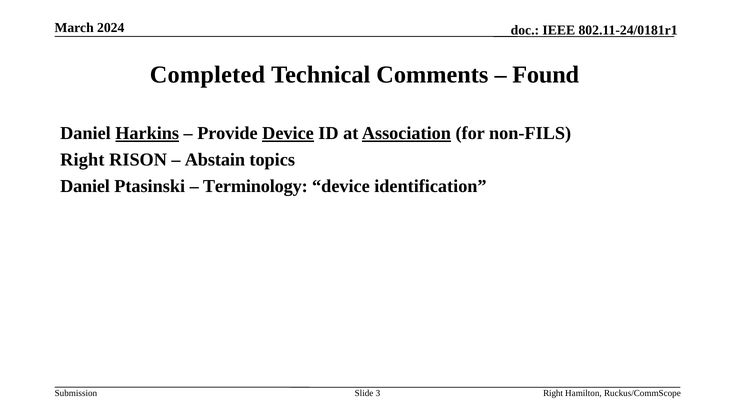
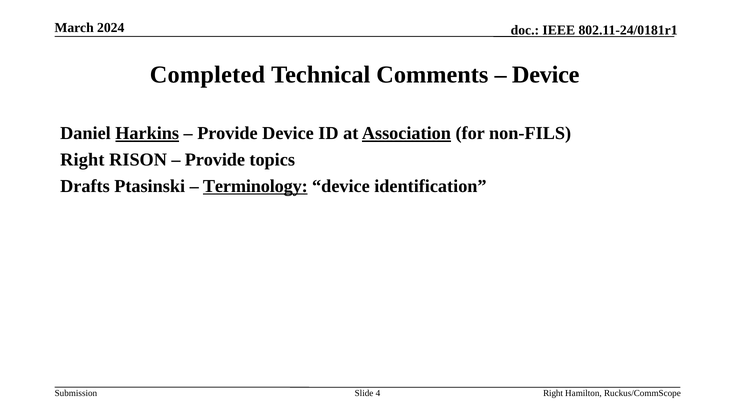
Found at (546, 75): Found -> Device
Device at (288, 133) underline: present -> none
Abstain at (215, 160): Abstain -> Provide
Daniel at (85, 186): Daniel -> Drafts
Terminology underline: none -> present
3: 3 -> 4
